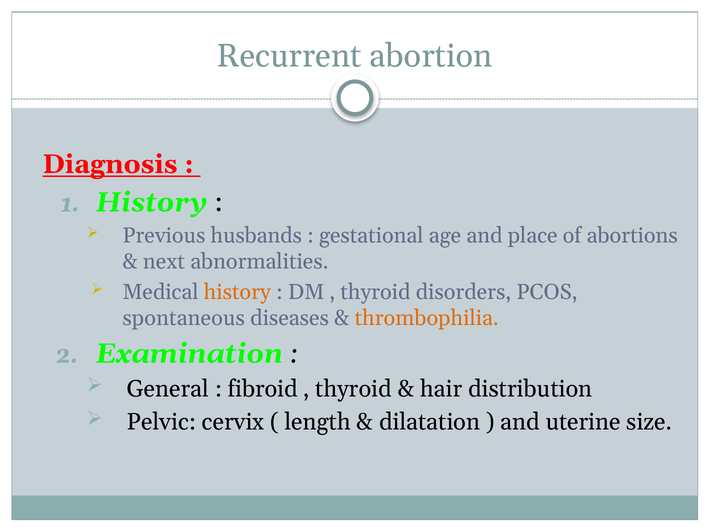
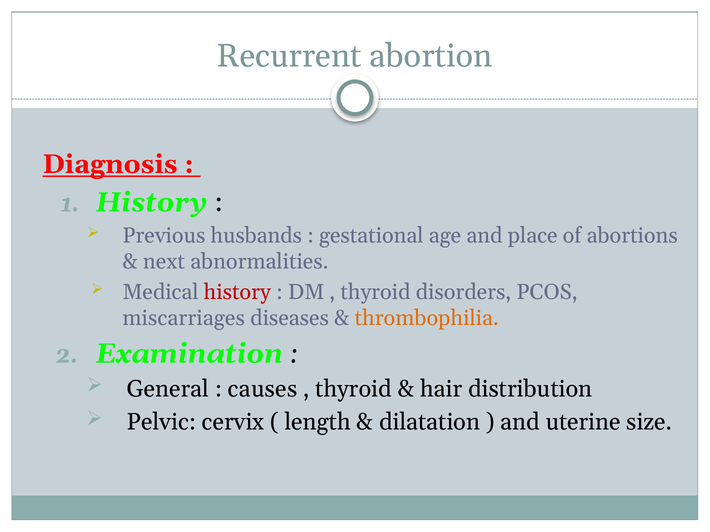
history at (237, 292) colour: orange -> red
spontaneous: spontaneous -> miscarriages
fibroid: fibroid -> causes
